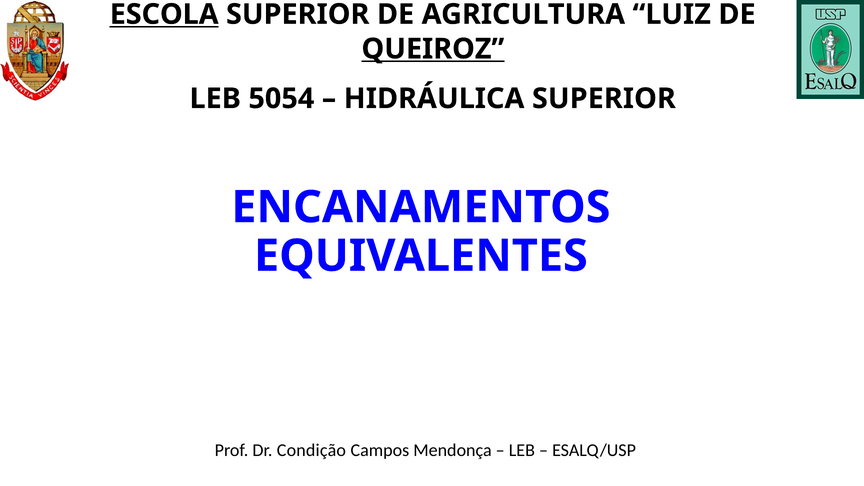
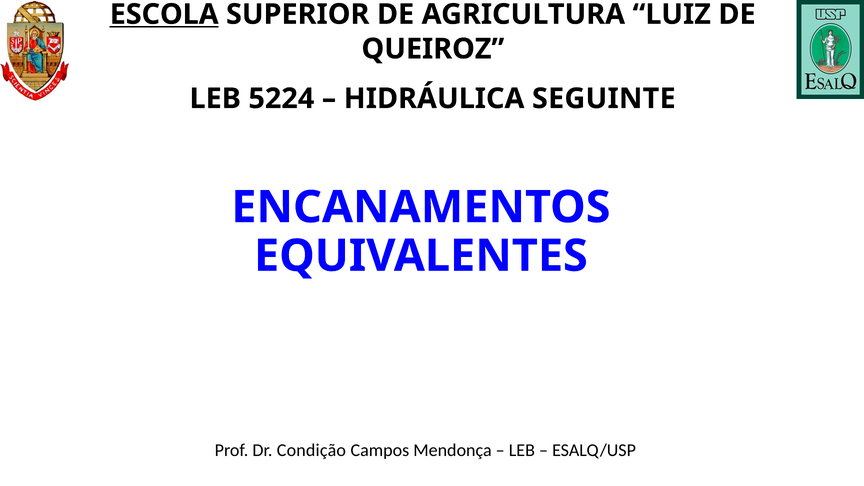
QUEIROZ underline: present -> none
5054: 5054 -> 5224
HIDRÁULICA SUPERIOR: SUPERIOR -> SEGUINTE
